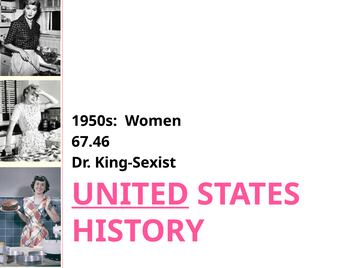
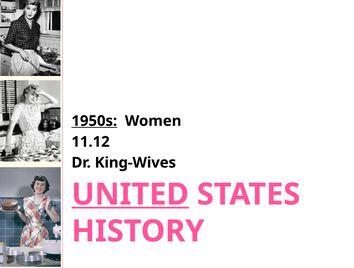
1950s underline: none -> present
67.46: 67.46 -> 11.12
King-Sexist: King-Sexist -> King-Wives
